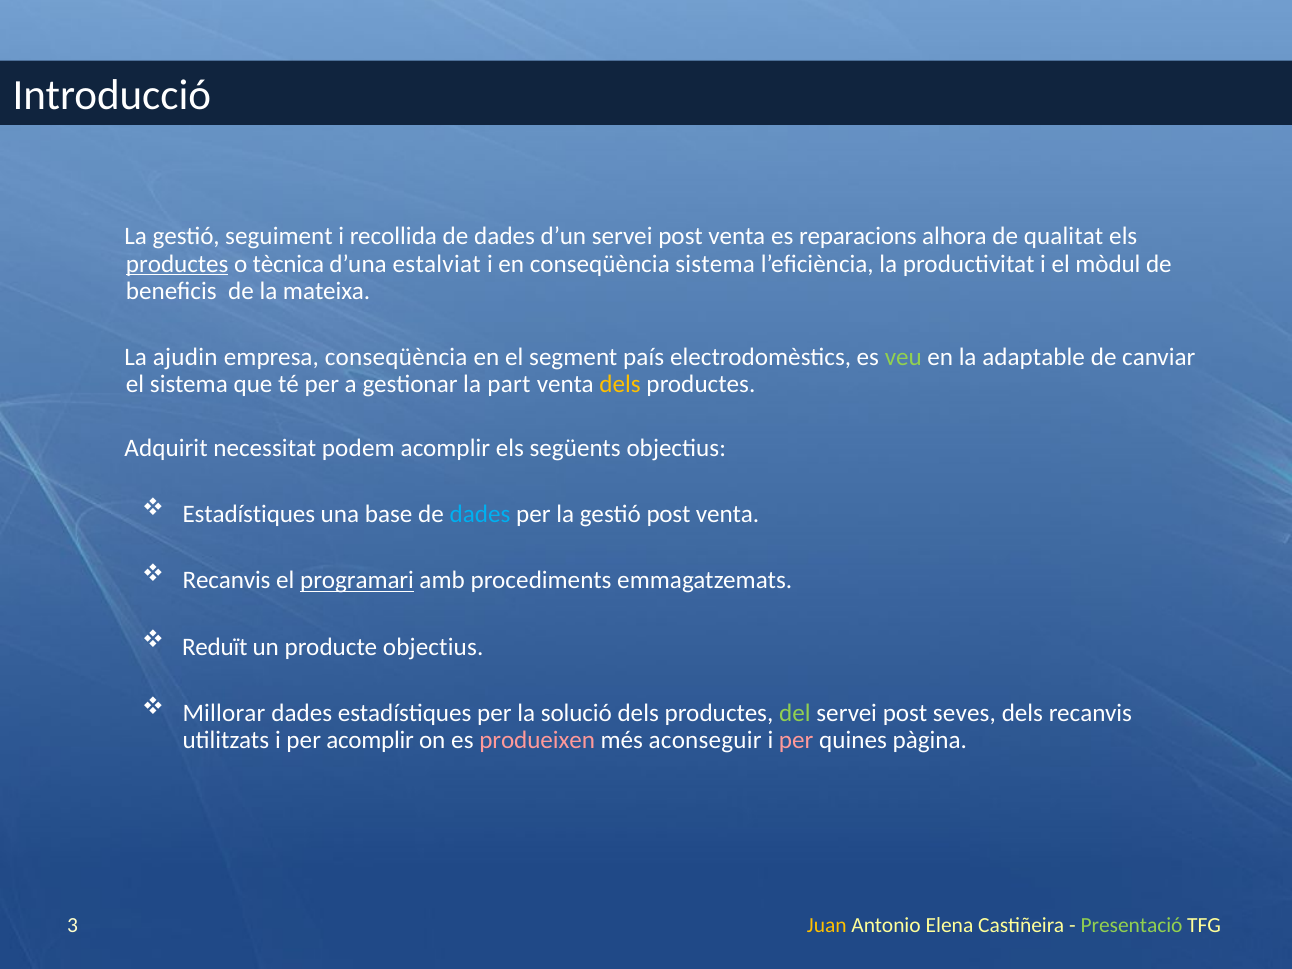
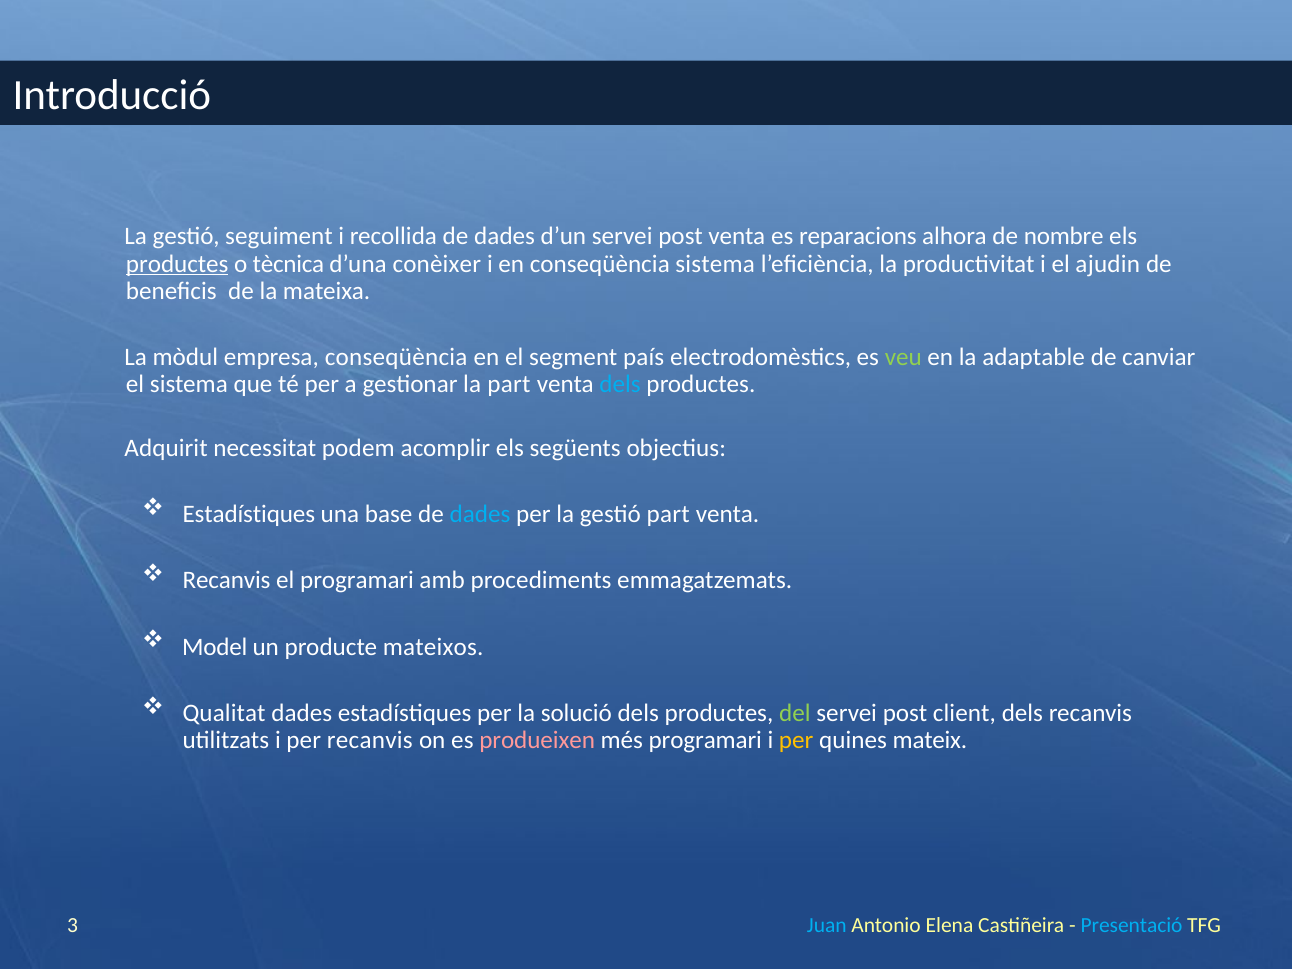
qualitat: qualitat -> nombre
estalviat: estalviat -> conèixer
mòdul: mòdul -> ajudin
ajudin: ajudin -> mòdul
dels at (620, 385) colour: yellow -> light blue
gestió post: post -> part
programari at (357, 581) underline: present -> none
Reduït: Reduït -> Model
producte objectius: objectius -> mateixos
Millorar: Millorar -> Qualitat
seves: seves -> client
per acomplir: acomplir -> recanvis
més aconseguir: aconseguir -> programari
per at (796, 741) colour: pink -> yellow
pàgina: pàgina -> mateix
Juan colour: yellow -> light blue
Presentació colour: light green -> light blue
